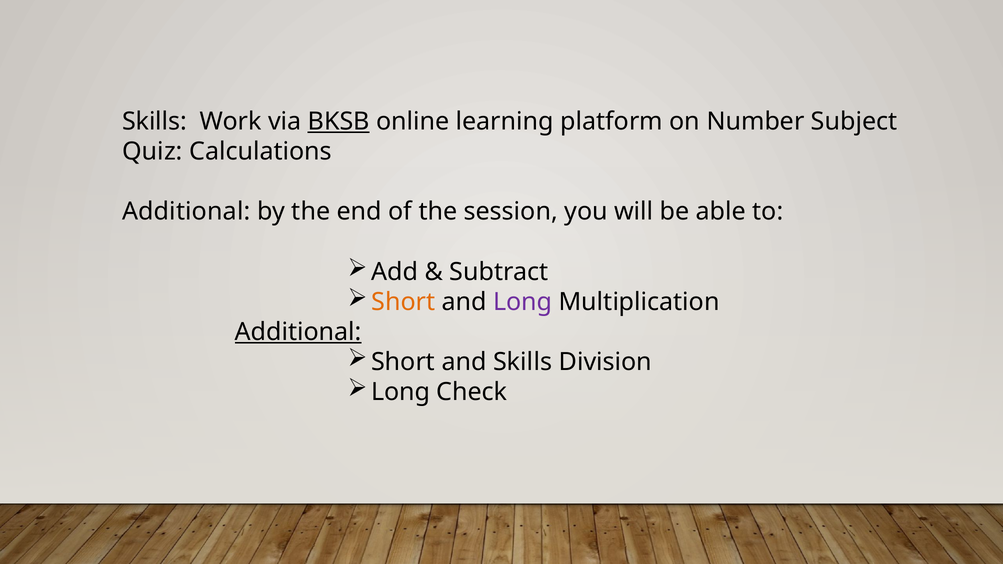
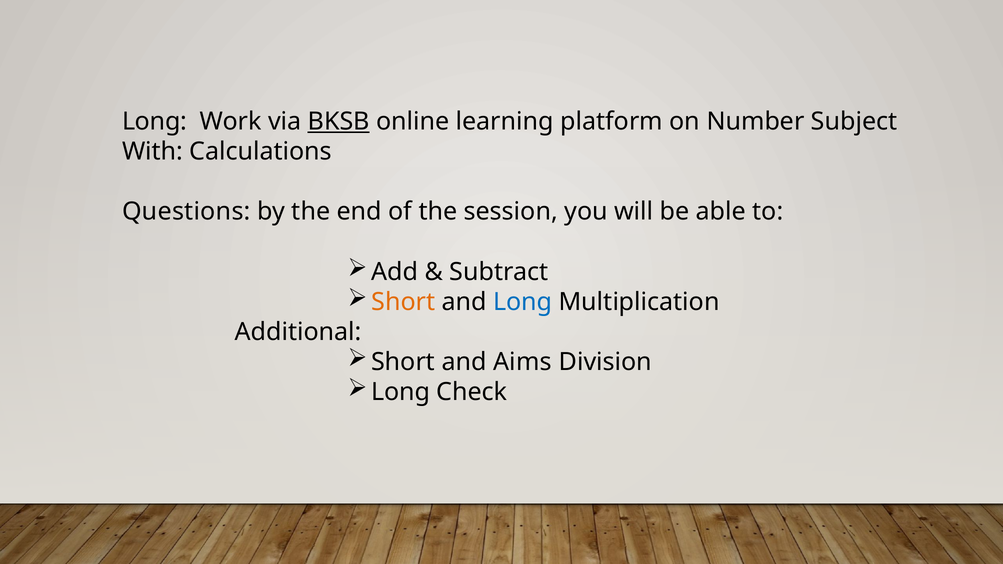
Skills at (154, 121): Skills -> Long
Quiz: Quiz -> With
Additional at (186, 212): Additional -> Questions
Long at (523, 302) colour: purple -> blue
Additional at (298, 332) underline: present -> none
and Skills: Skills -> Aims
